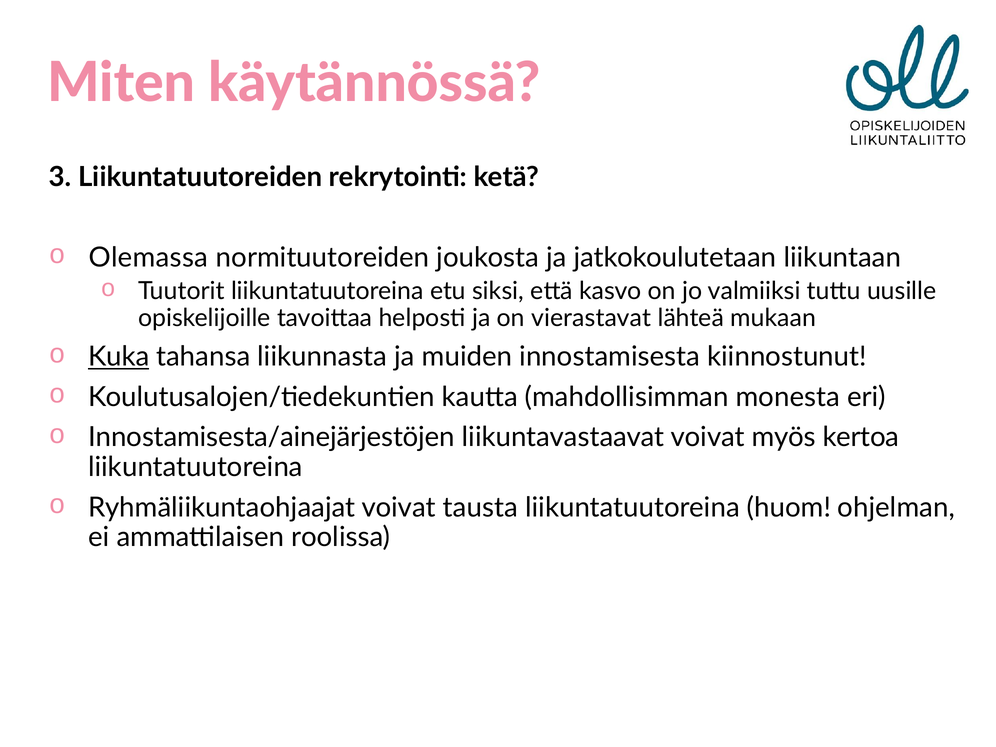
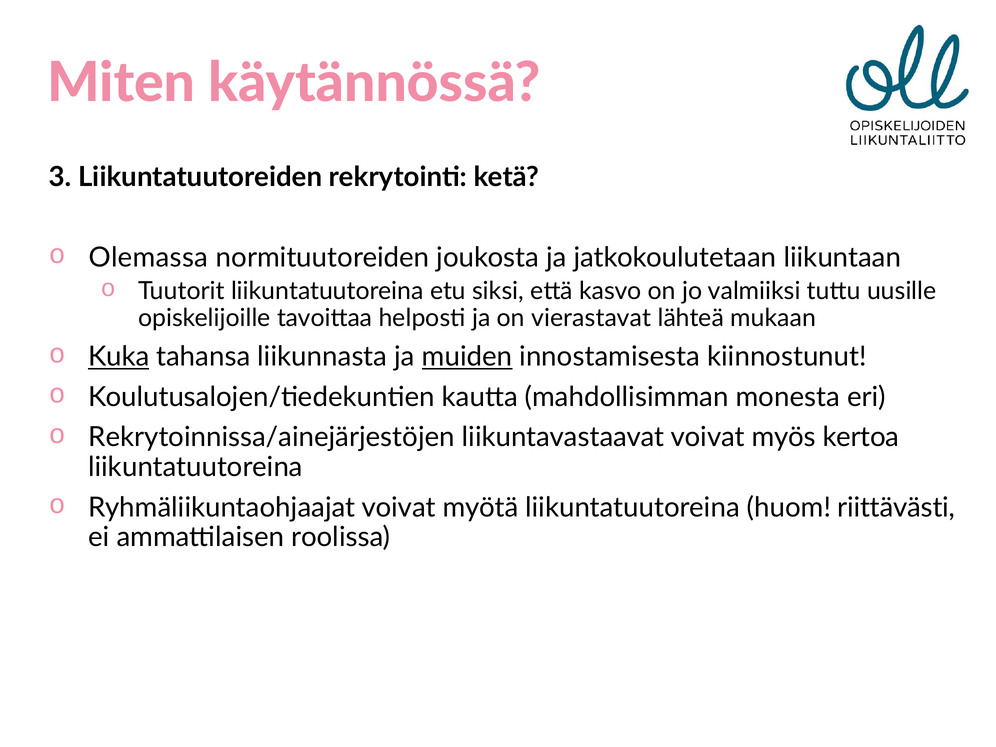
muiden underline: none -> present
Innostamisesta/ainejärjestöjen: Innostamisesta/ainejärjestöjen -> Rekrytoinnissa/ainejärjestöjen
tausta: tausta -> myötä
ohjelman: ohjelman -> riittävästi
